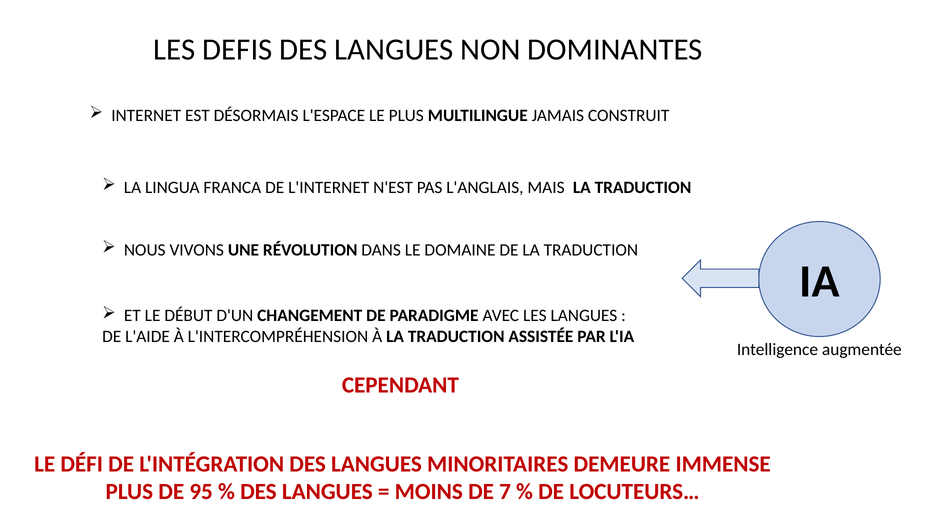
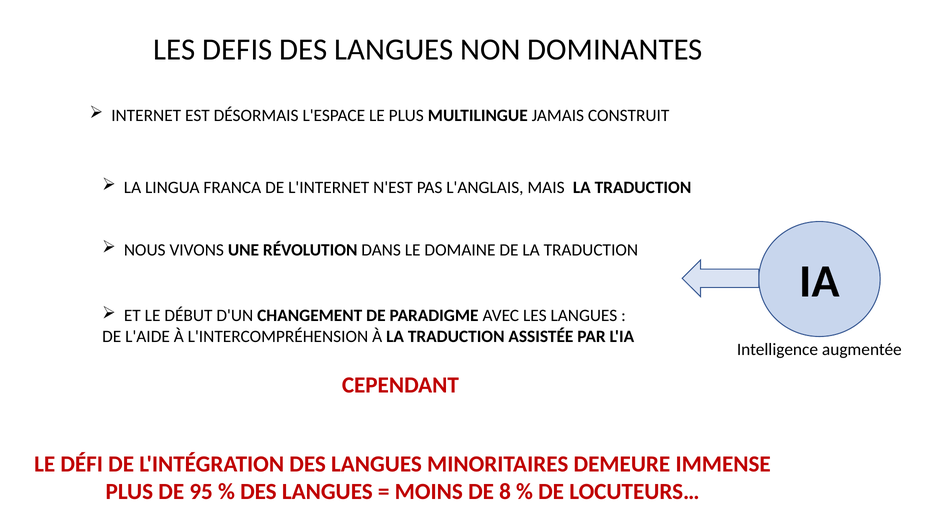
7: 7 -> 8
